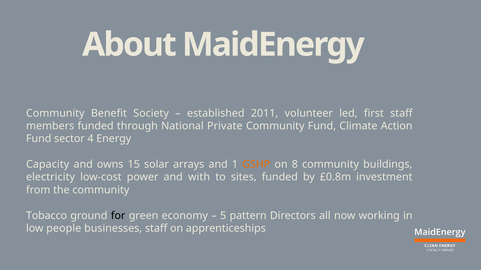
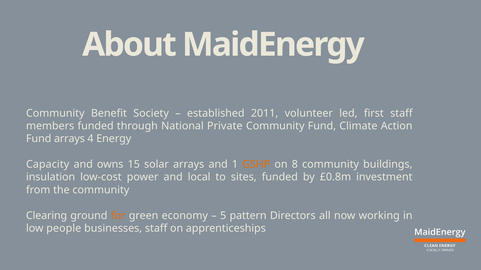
Fund sector: sector -> arrays
electricity: electricity -> insulation
with: with -> local
Tobacco: Tobacco -> Clearing
for colour: black -> orange
